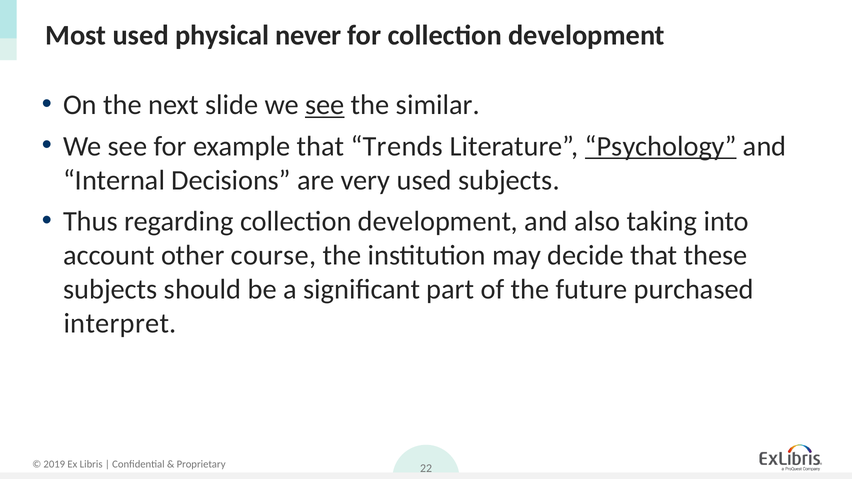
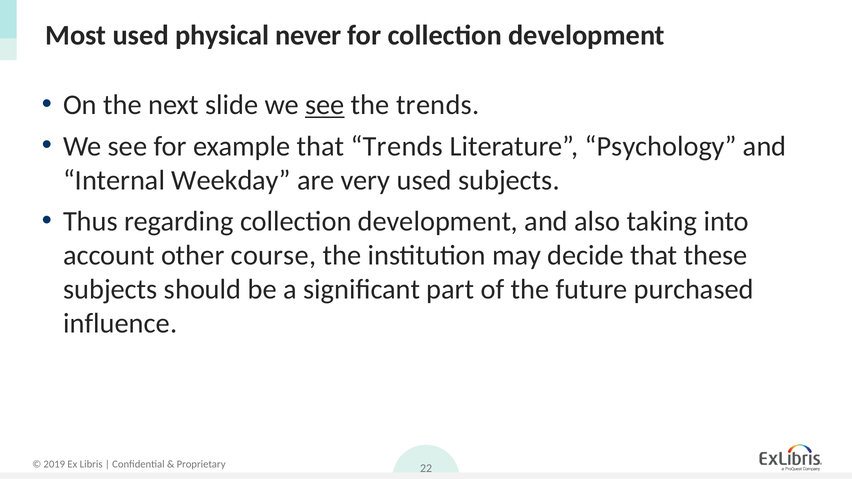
the similar: similar -> trends
Psychology underline: present -> none
Decisions: Decisions -> Weekday
interpret: interpret -> influence
